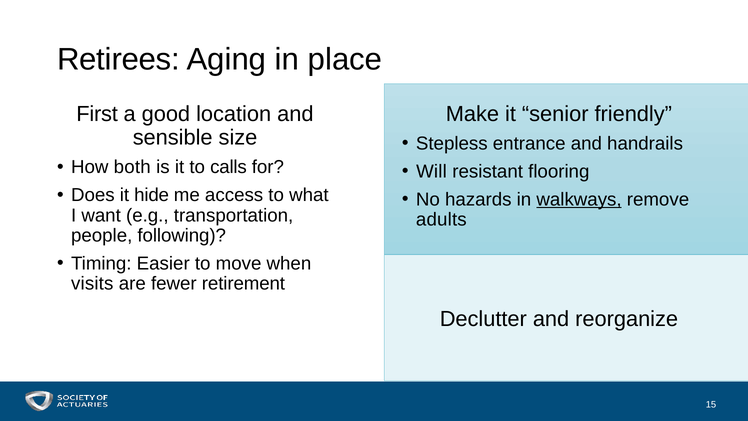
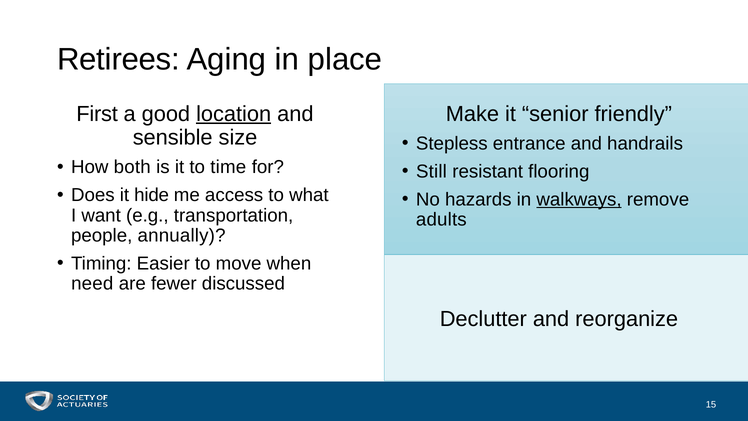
location underline: none -> present
calls: calls -> time
Will: Will -> Still
following: following -> annually
visits: visits -> need
retirement: retirement -> discussed
